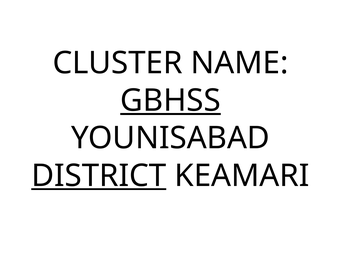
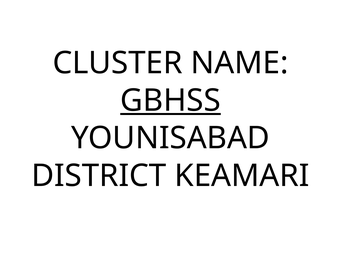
DISTRICT underline: present -> none
